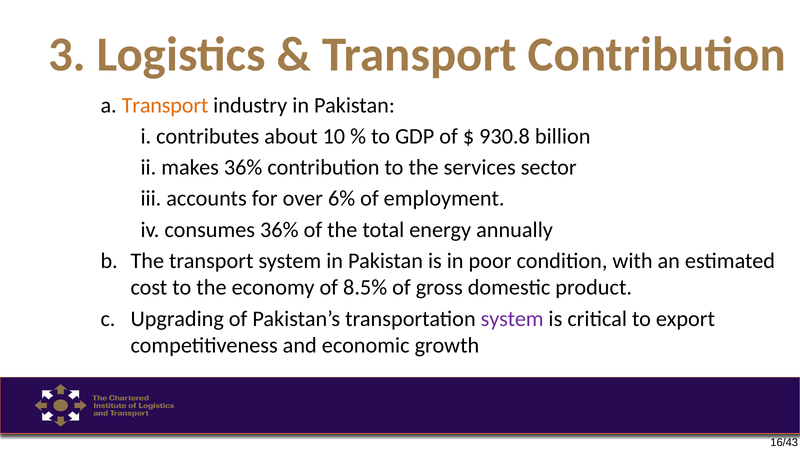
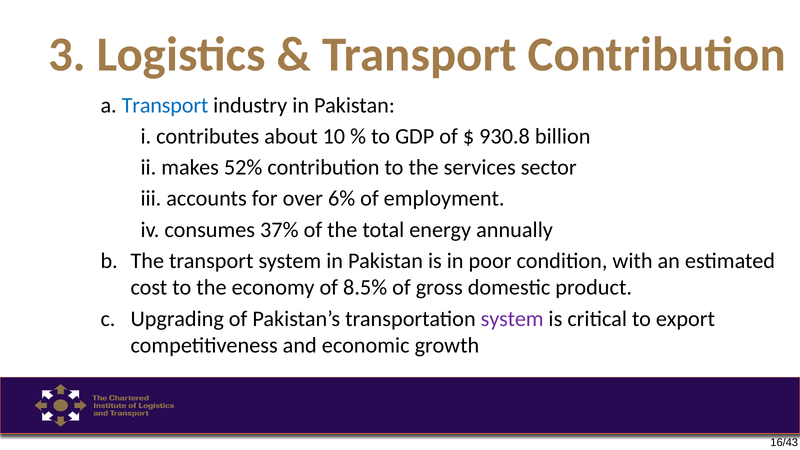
Transport at (165, 105) colour: orange -> blue
makes 36%: 36% -> 52%
consumes 36%: 36% -> 37%
